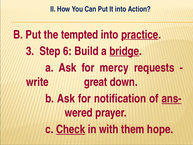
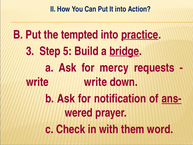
6: 6 -> 5
write great: great -> write
Check underline: present -> none
hope: hope -> word
